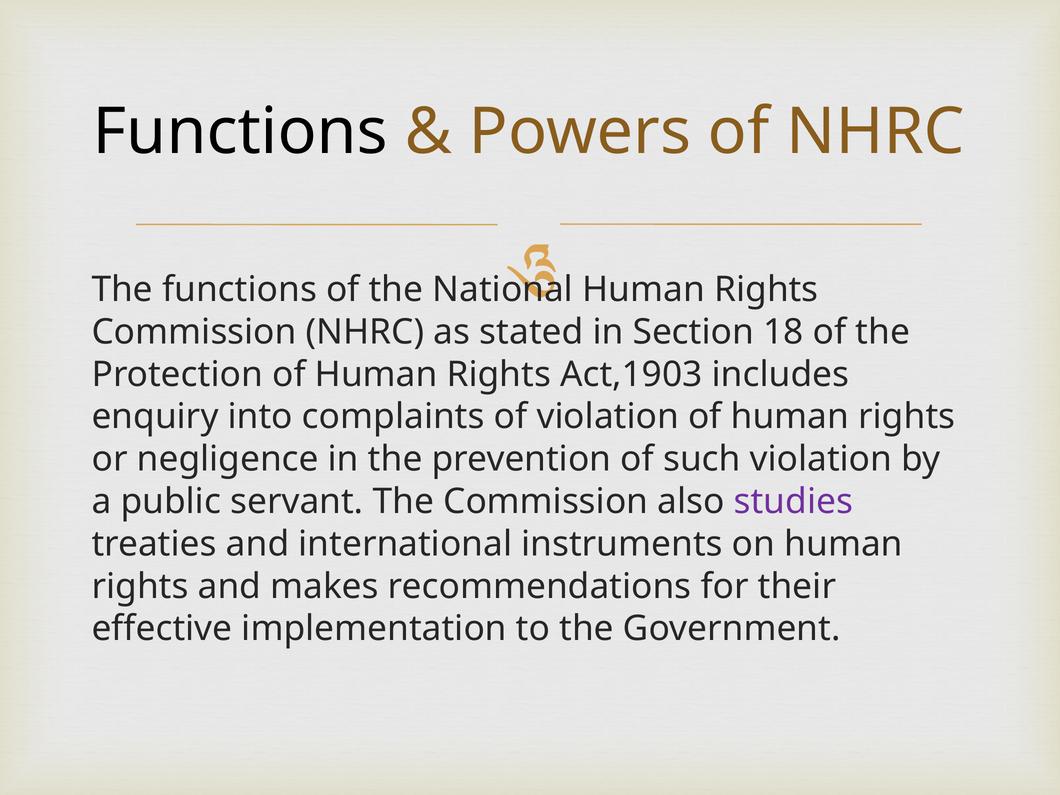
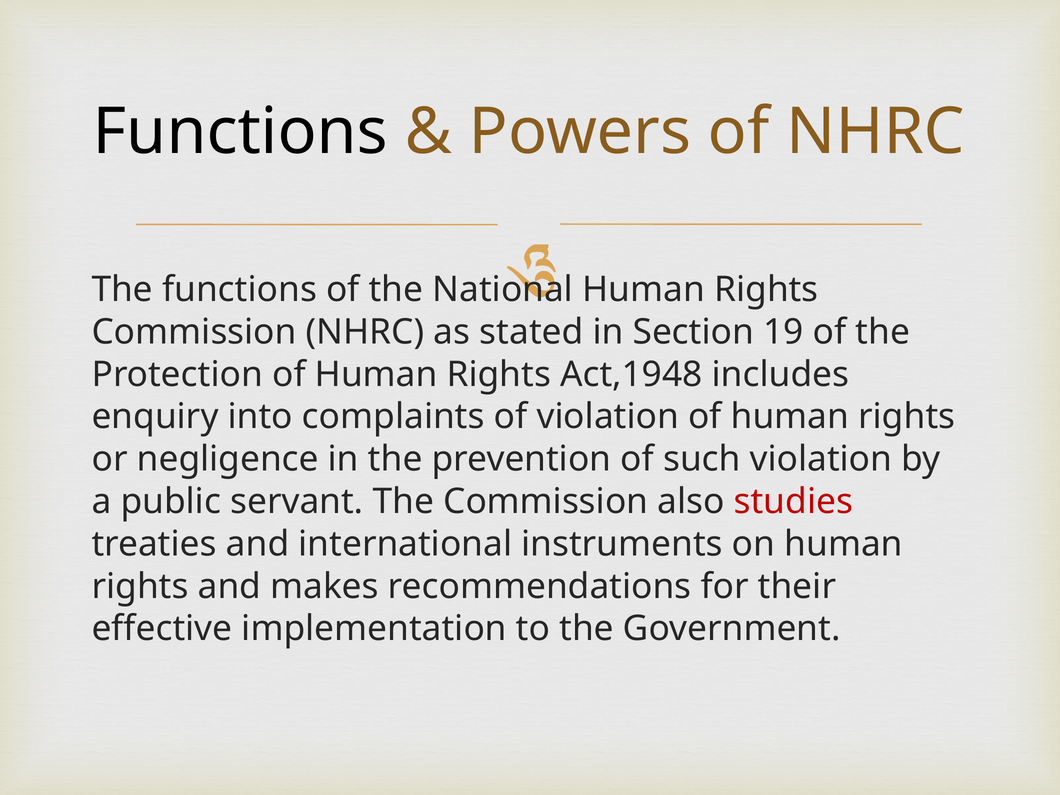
18: 18 -> 19
Act,1903: Act,1903 -> Act,1948
studies colour: purple -> red
